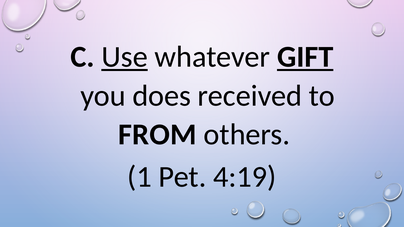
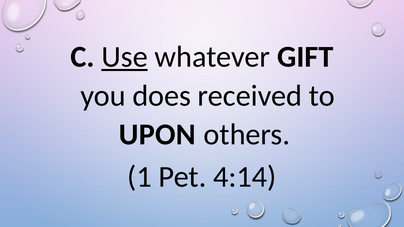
GIFT underline: present -> none
FROM: FROM -> UPON
4:19: 4:19 -> 4:14
